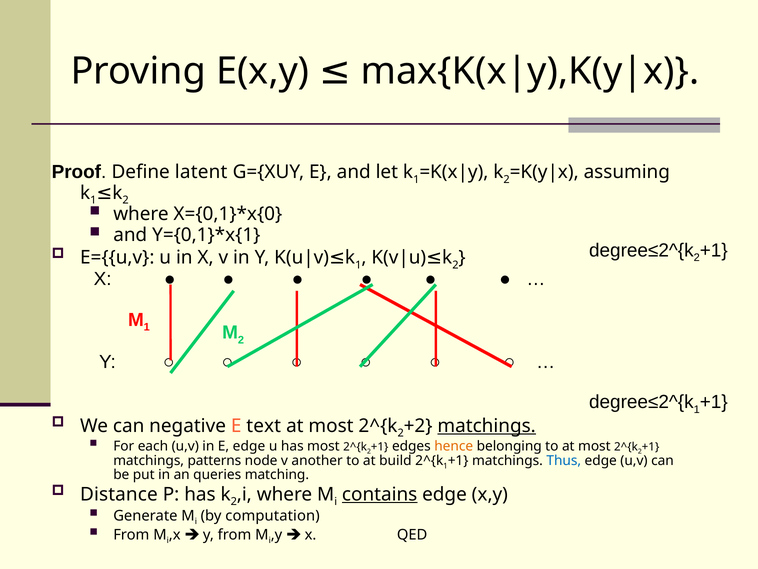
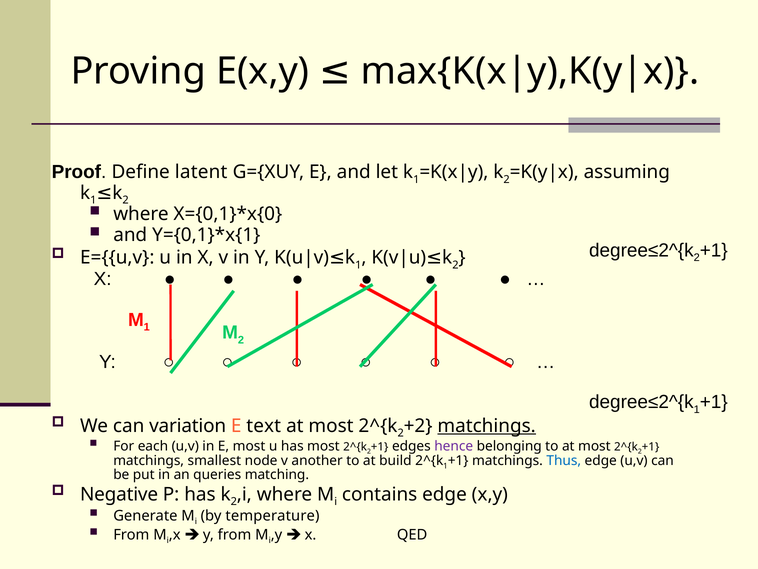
negative: negative -> variation
E edge: edge -> most
hence colour: orange -> purple
patterns: patterns -> smallest
Distance: Distance -> Negative
contains underline: present -> none
computation: computation -> temperature
